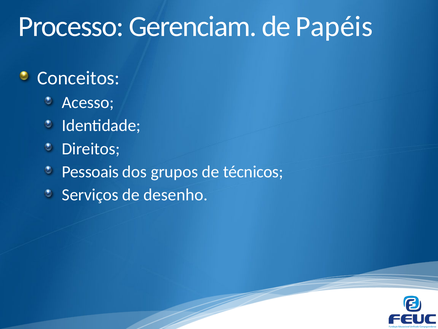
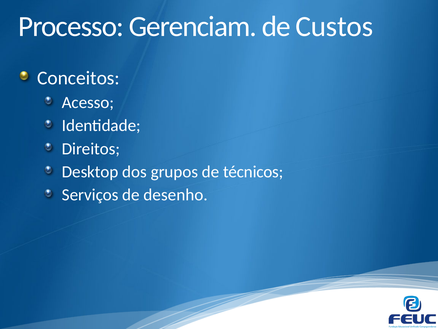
Papéis: Papéis -> Custos
Pessoais: Pessoais -> Desktop
